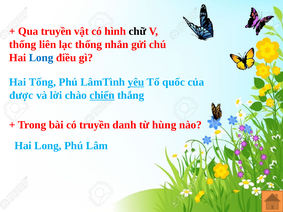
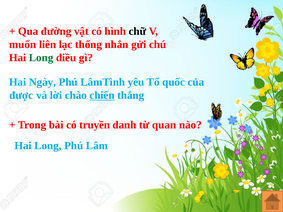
Qua truyền: truyền -> đường
thống at (23, 44): thống -> muốn
Long at (41, 58) colour: blue -> green
Tống: Tống -> Ngày
yêu underline: present -> none
hùng: hùng -> quan
